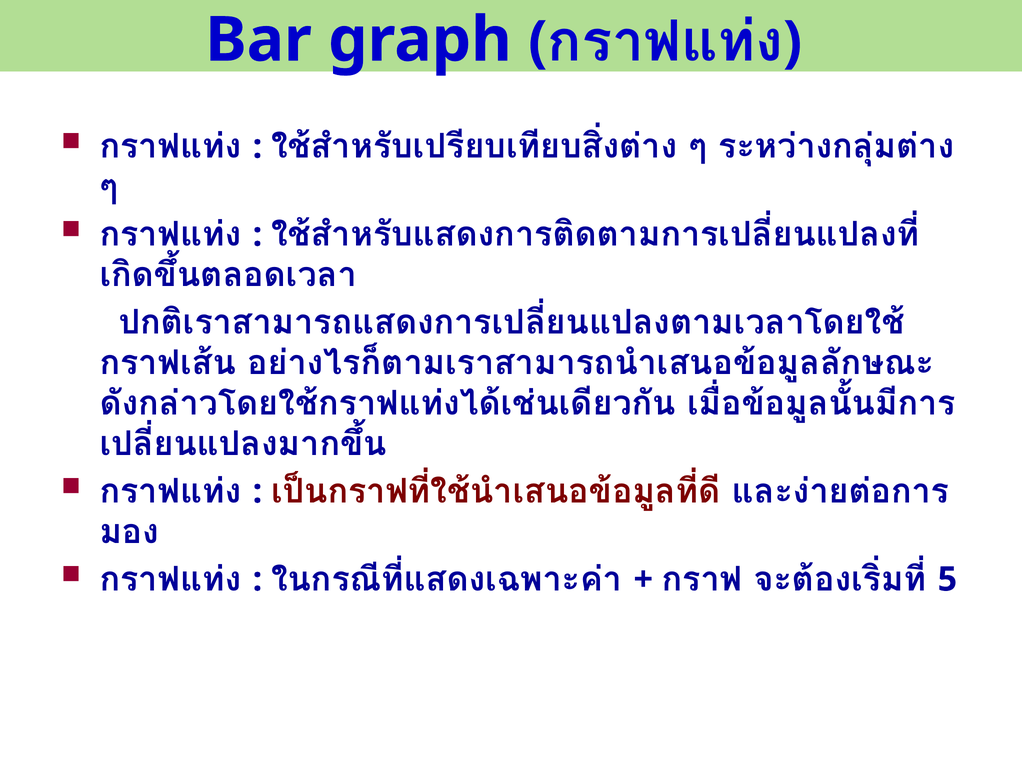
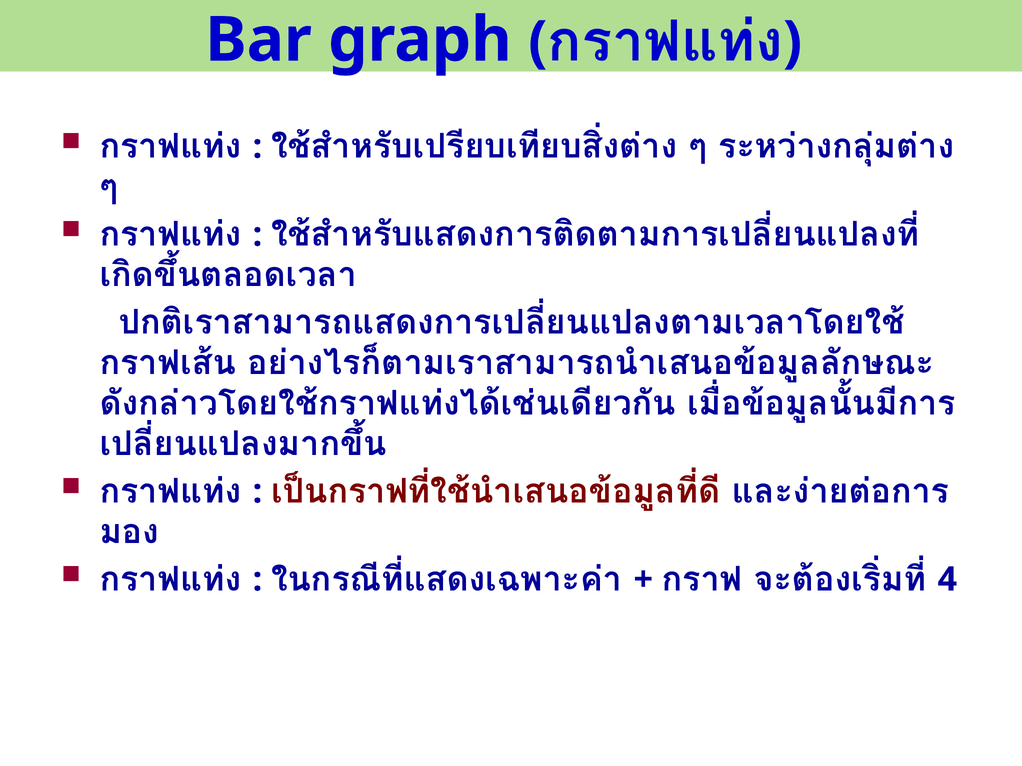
5: 5 -> 4
